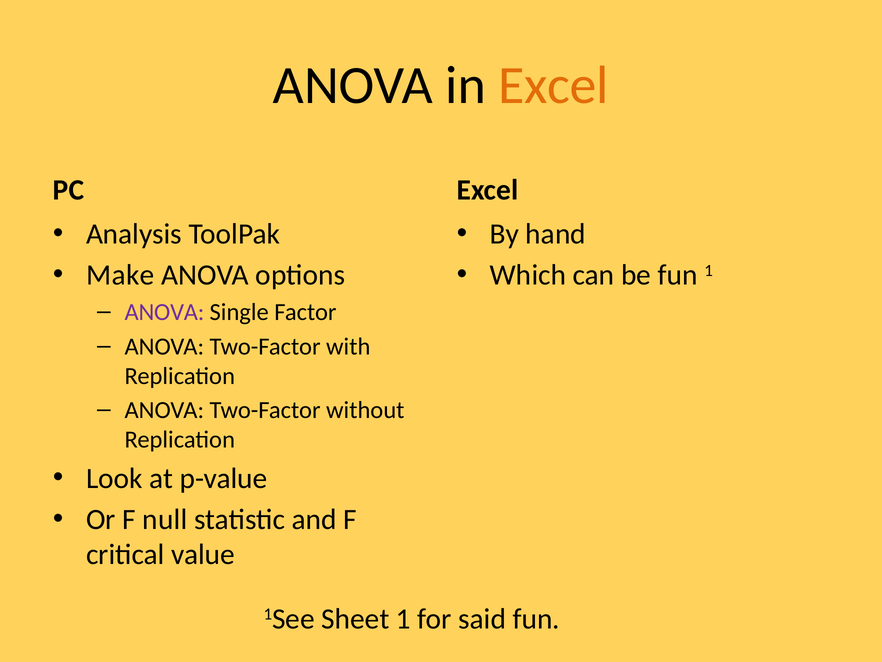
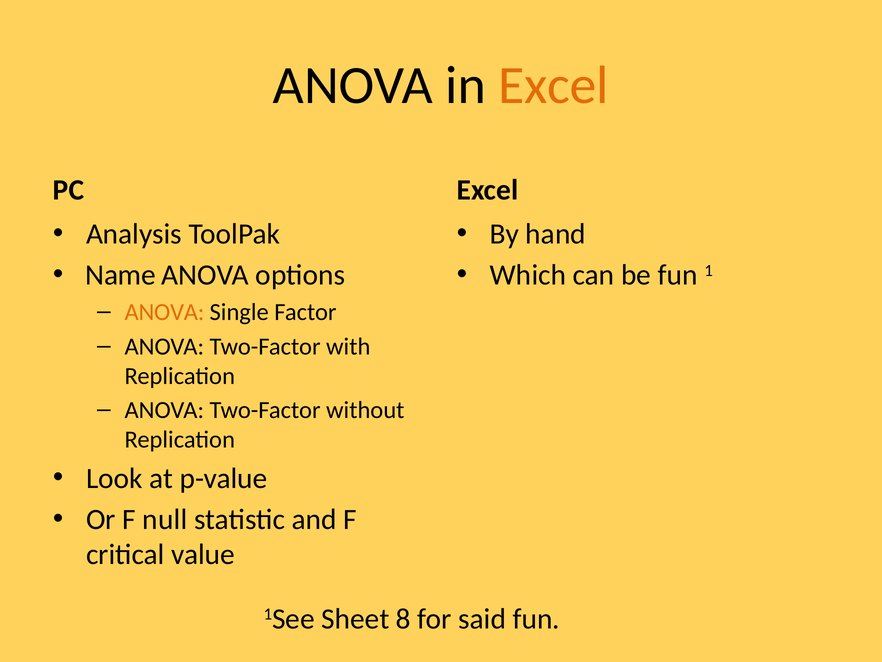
Make: Make -> Name
ANOVA at (164, 312) colour: purple -> orange
Sheet 1: 1 -> 8
